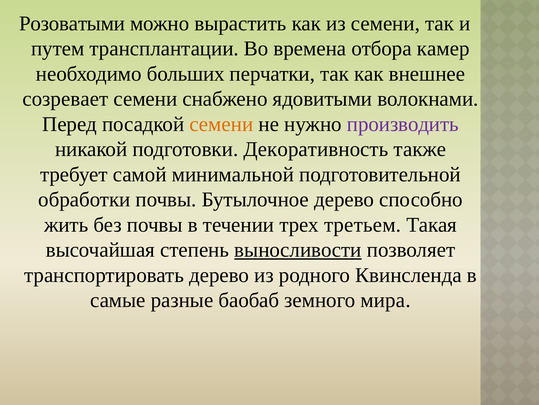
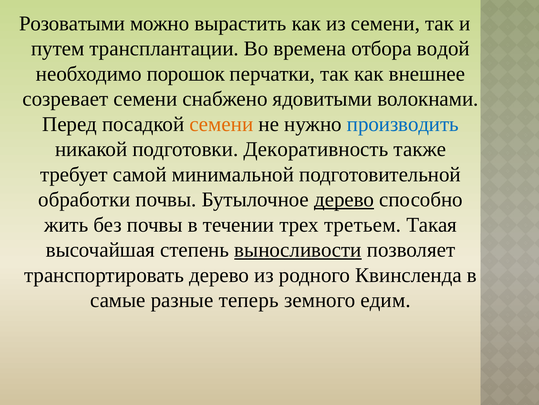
камер: камер -> водой
больших: больших -> порошок
производить colour: purple -> blue
дерево at (344, 199) underline: none -> present
баобаб: баобаб -> теперь
мира: мира -> едим
